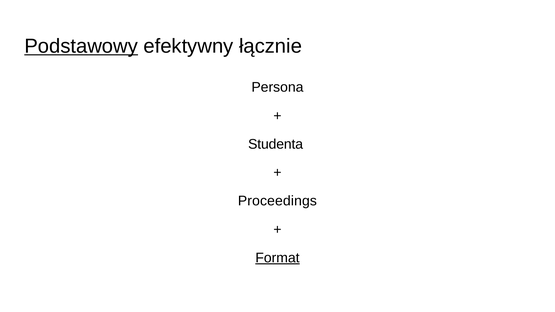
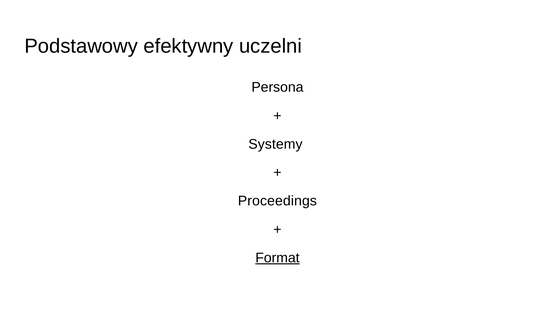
Podstawowy underline: present -> none
łącznie: łącznie -> uczelni
Studenta: Studenta -> Systemy
